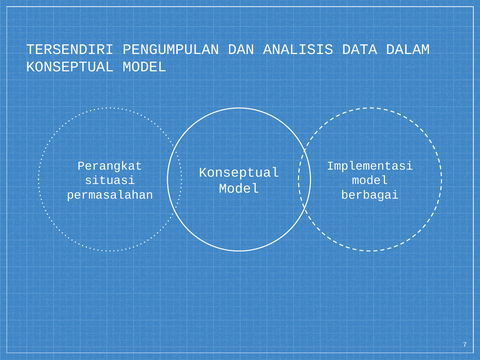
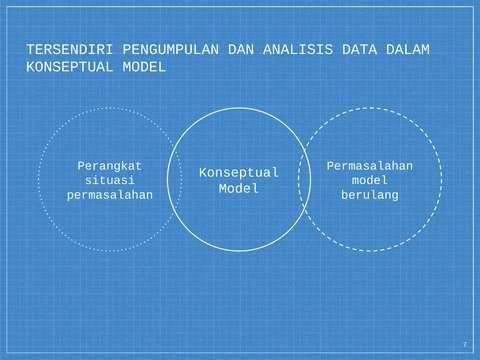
Implementasi at (370, 166): Implementasi -> Permasalahan
berbagai: berbagai -> berulang
